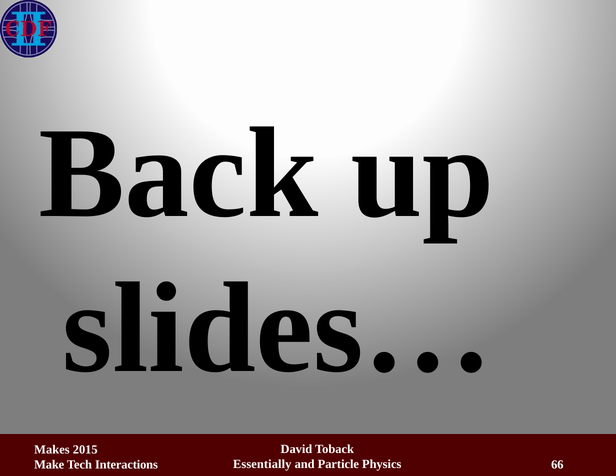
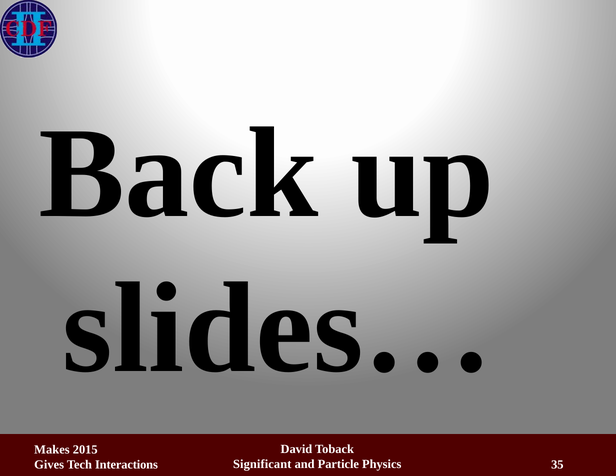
Essentially: Essentially -> Significant
66: 66 -> 35
Make: Make -> Gives
